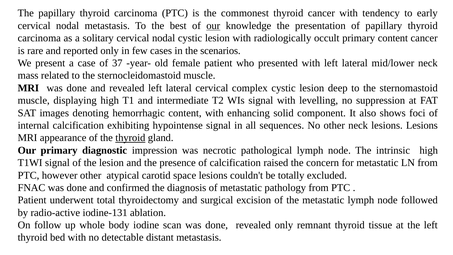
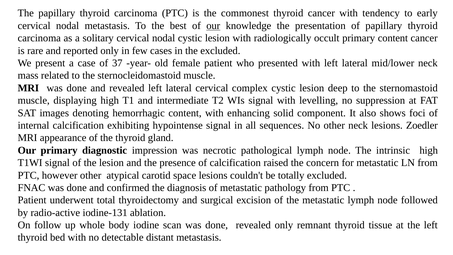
the scenarios: scenarios -> excluded
lesions Lesions: Lesions -> Zoedler
thyroid at (130, 138) underline: present -> none
